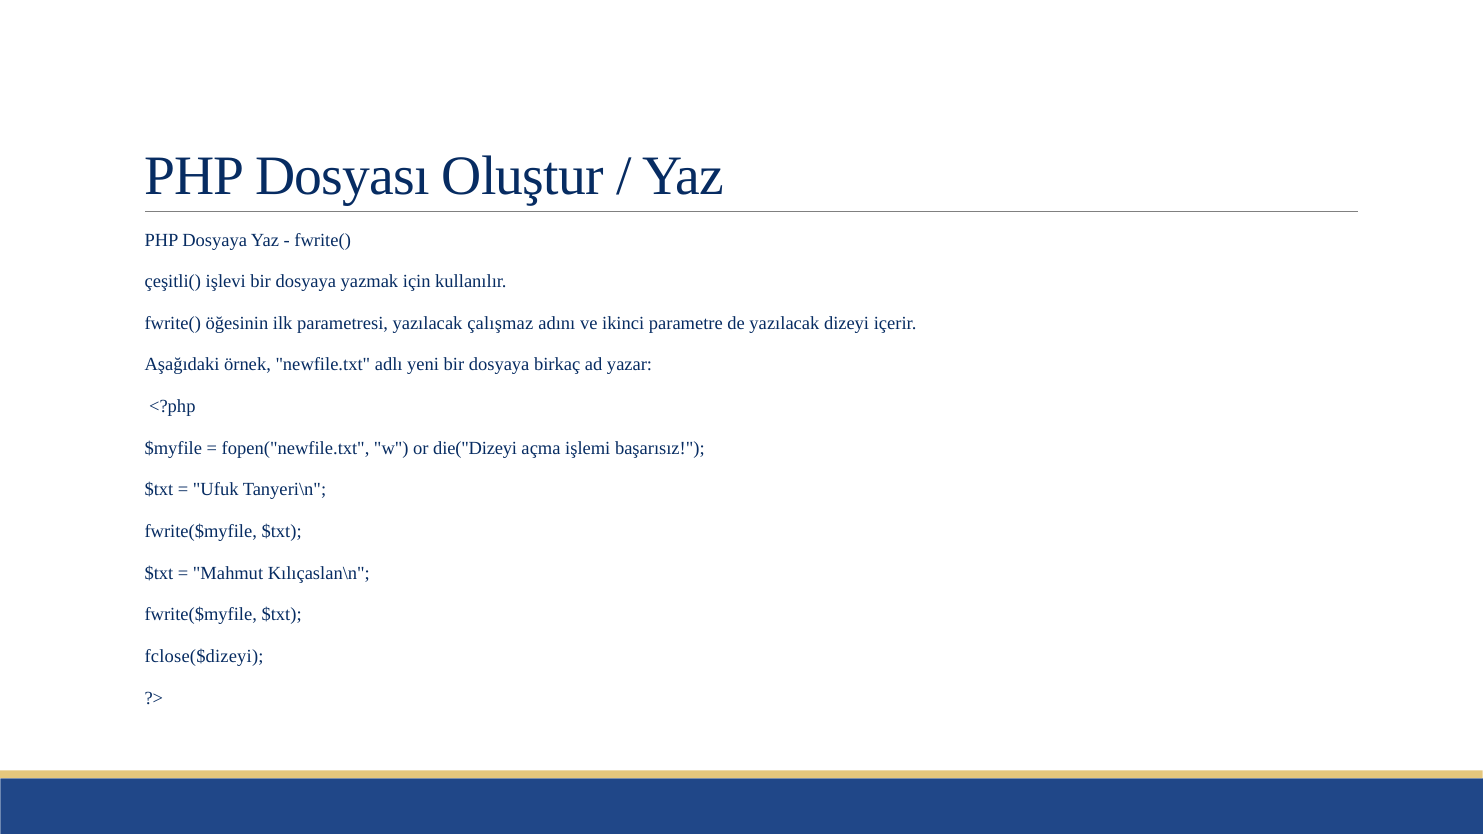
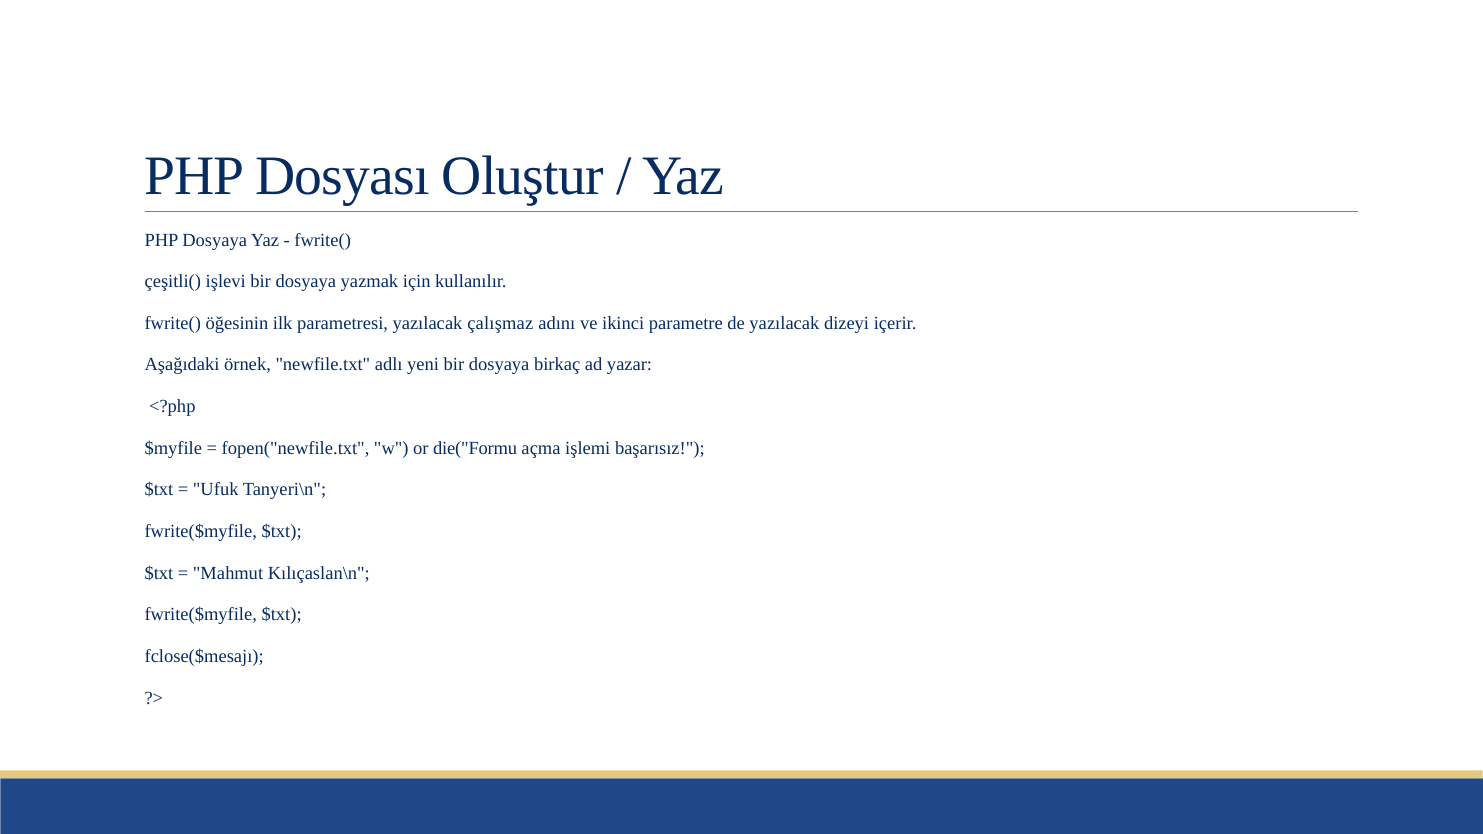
die("Dizeyi: die("Dizeyi -> die("Formu
fclose($dizeyi: fclose($dizeyi -> fclose($mesajı
